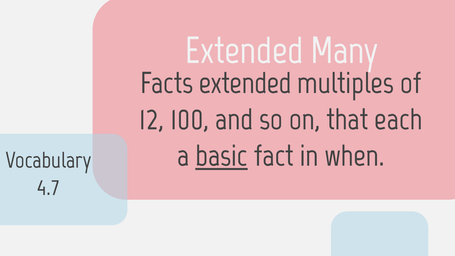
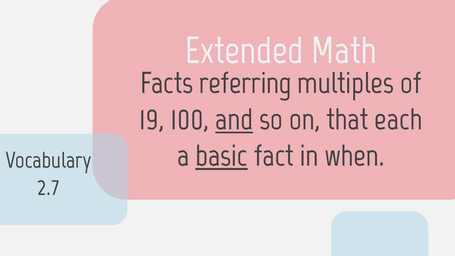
Many: Many -> Math
Facts extended: extended -> referring
12: 12 -> 19
and underline: none -> present
4.7: 4.7 -> 2.7
